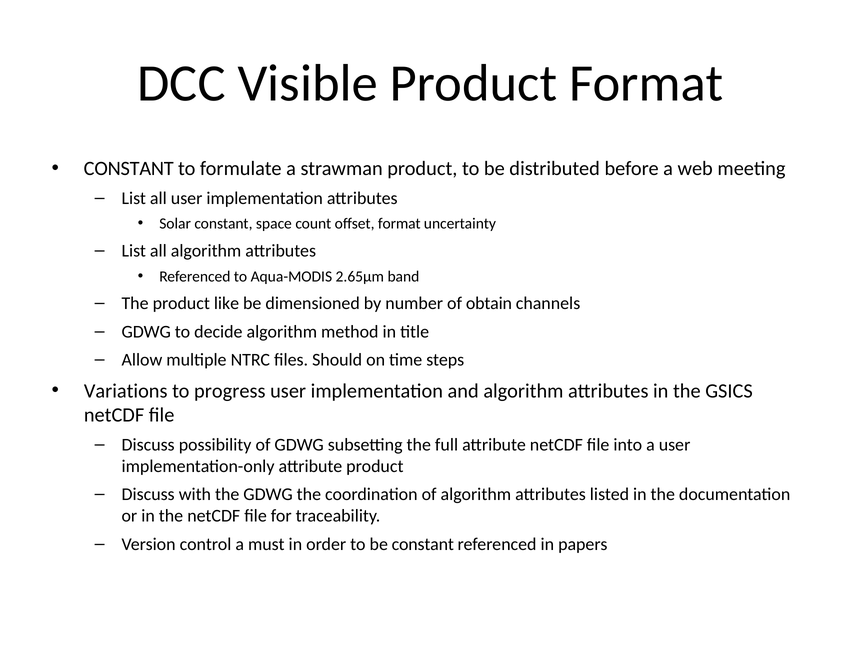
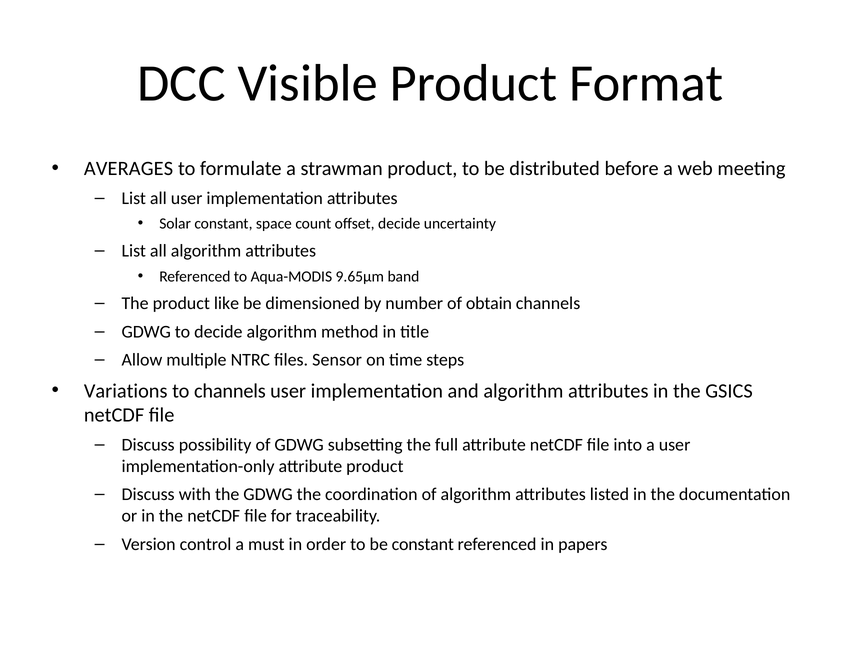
CONSTANT at (129, 169): CONSTANT -> AVERAGES
offset format: format -> decide
2.65µm: 2.65µm -> 9.65µm
Should: Should -> Sensor
to progress: progress -> channels
